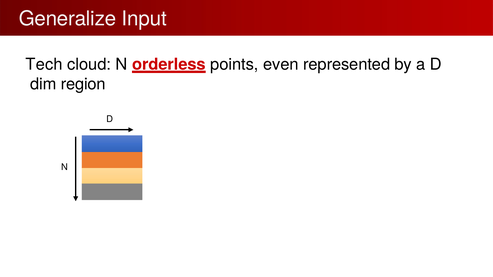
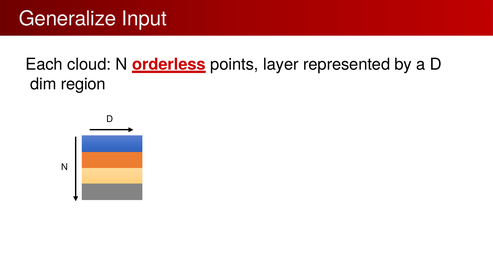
Tech: Tech -> Each
even: even -> layer
